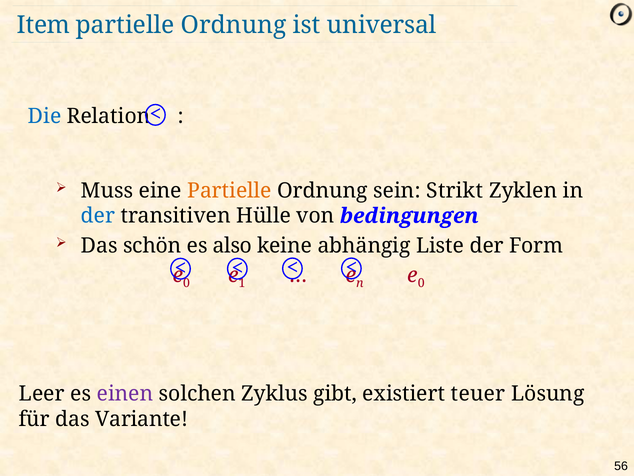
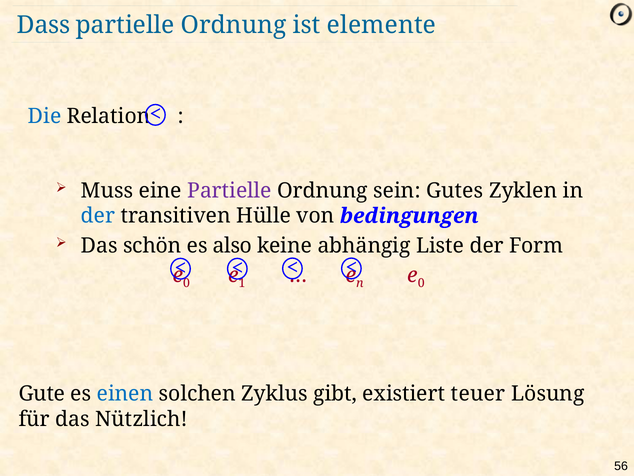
Item: Item -> Dass
universal: universal -> elemente
Partielle at (230, 190) colour: orange -> purple
Strikt: Strikt -> Gutes
Leer: Leer -> Gute
einen colour: purple -> blue
Variante: Variante -> Nützlich
